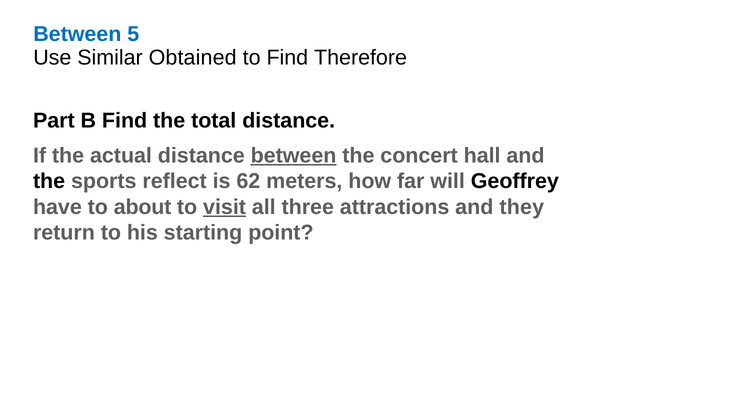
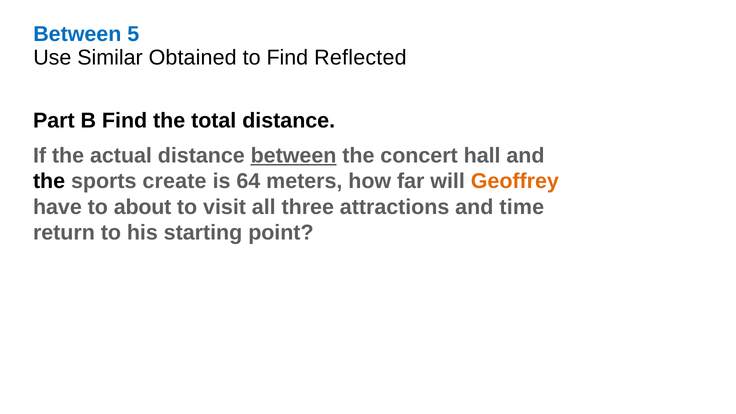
Therefore: Therefore -> Reflected
reflect: reflect -> create
62: 62 -> 64
Geoffrey colour: black -> orange
visit underline: present -> none
they: they -> time
